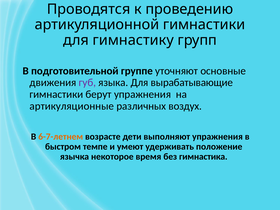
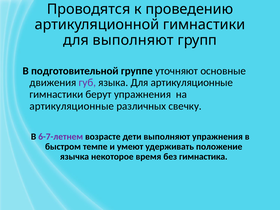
для гимнастику: гимнастику -> выполняют
Для вырабатывающие: вырабатывающие -> артикуляционные
воздух: воздух -> свечку
6-7-летнем colour: orange -> purple
